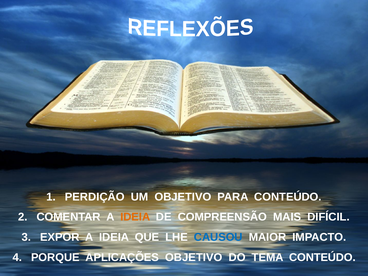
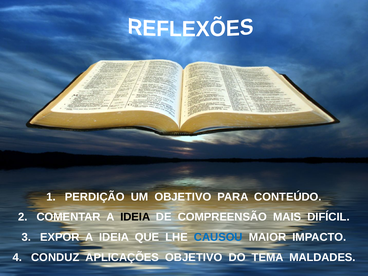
IDEIA at (135, 217) colour: orange -> black
PORQUE: PORQUE -> CONDUZ
TEMA CONTEÚDO: CONTEÚDO -> MALDADES
